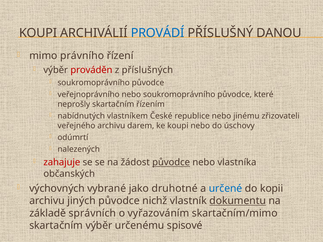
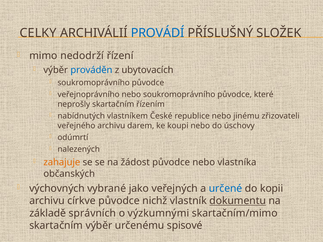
KOUPI at (38, 33): KOUPI -> CELKY
DANOU: DANOU -> SLOŽEK
právního: právního -> nedodrží
prováděn colour: red -> blue
příslušných: příslušných -> ubytovacích
zahajuje colour: red -> orange
původce at (171, 163) underline: present -> none
druhotné: druhotné -> veřejných
jiných: jiných -> církve
vyřazováním: vyřazováním -> výzkumnými
